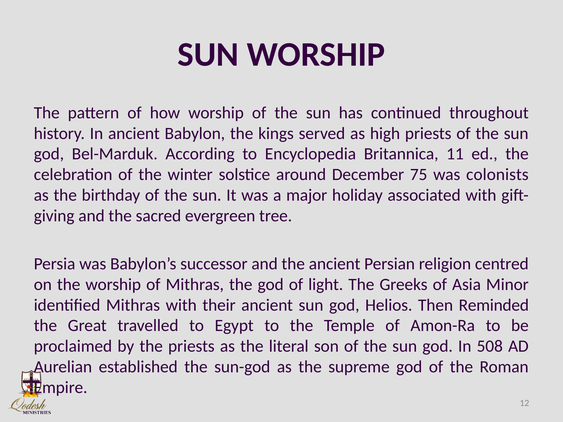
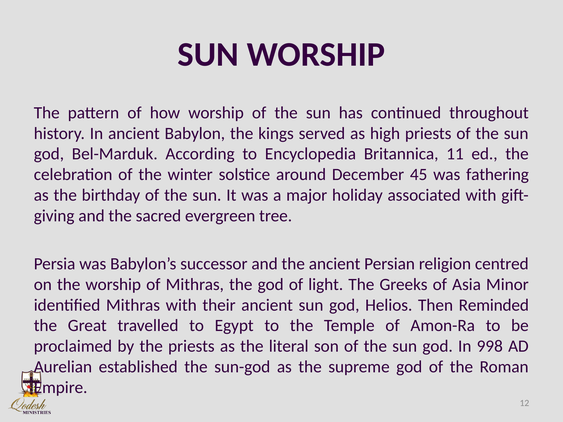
75: 75 -> 45
colonists: colonists -> fathering
508: 508 -> 998
